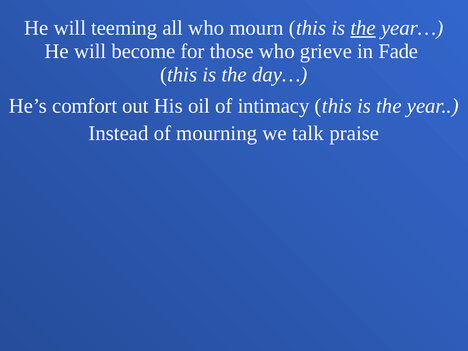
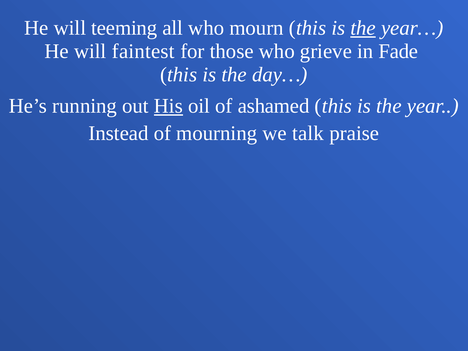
become: become -> faintest
comfort: comfort -> running
His underline: none -> present
intimacy: intimacy -> ashamed
